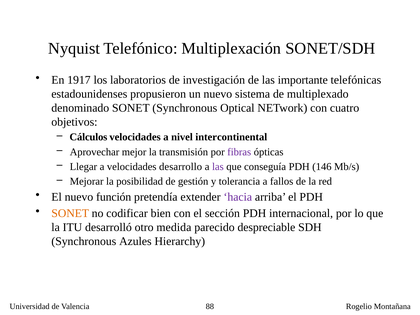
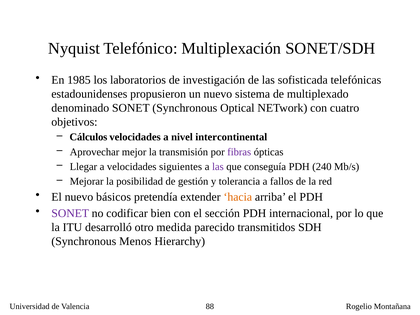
1917: 1917 -> 1985
importante: importante -> sofisticada
desarrollo: desarrollo -> siguientes
146: 146 -> 240
función: función -> básicos
hacia colour: purple -> orange
SONET at (70, 213) colour: orange -> purple
despreciable: despreciable -> transmitidos
Azules: Azules -> Menos
